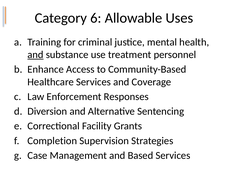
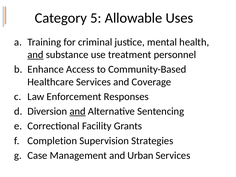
6: 6 -> 5
and at (78, 111) underline: none -> present
Based: Based -> Urban
